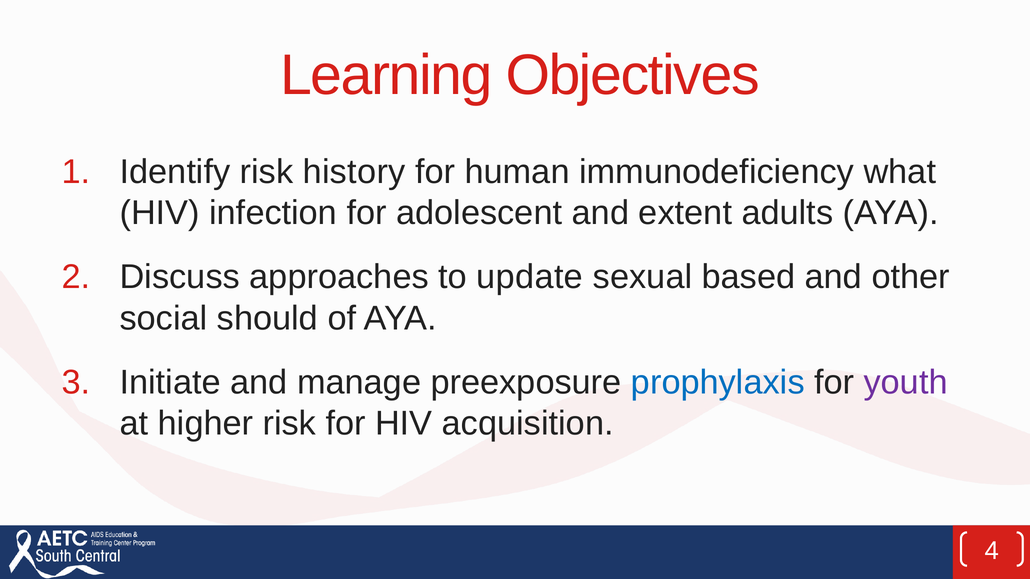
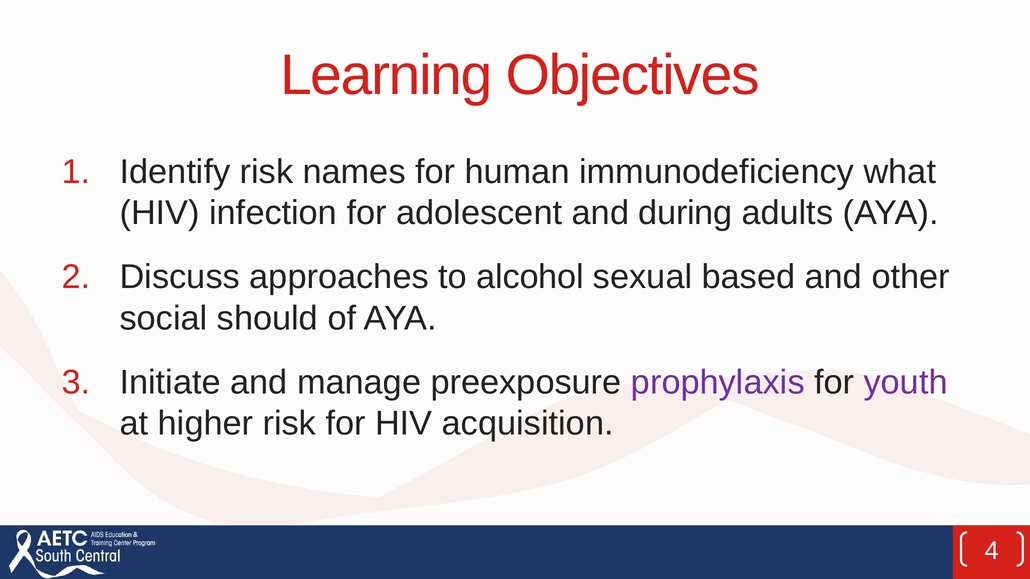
history: history -> names
extent: extent -> during
update: update -> alcohol
prophylaxis colour: blue -> purple
